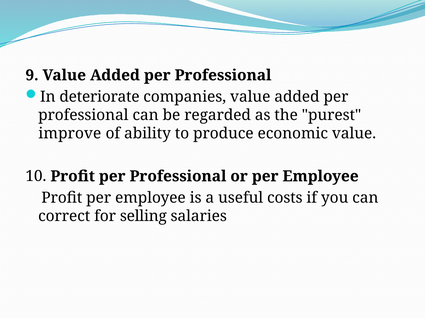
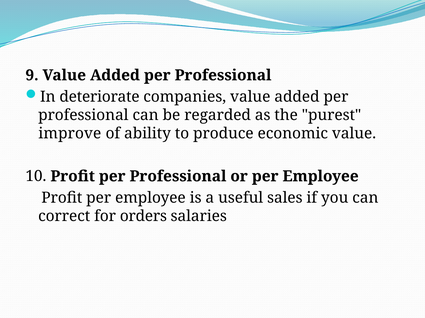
costs: costs -> sales
selling: selling -> orders
